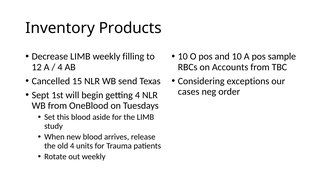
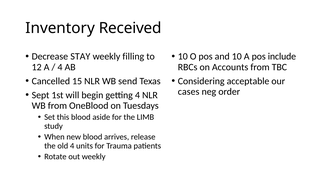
Products: Products -> Received
Decrease LIMB: LIMB -> STAY
sample: sample -> include
exceptions: exceptions -> acceptable
